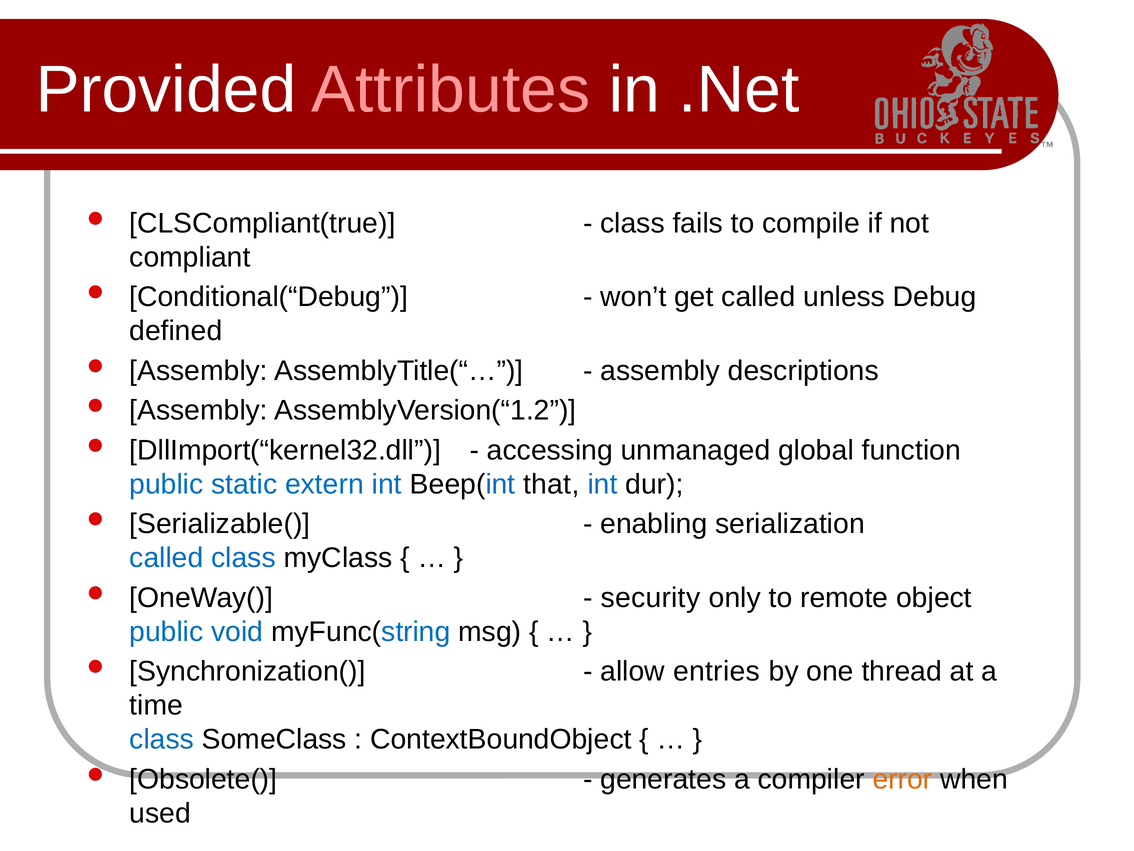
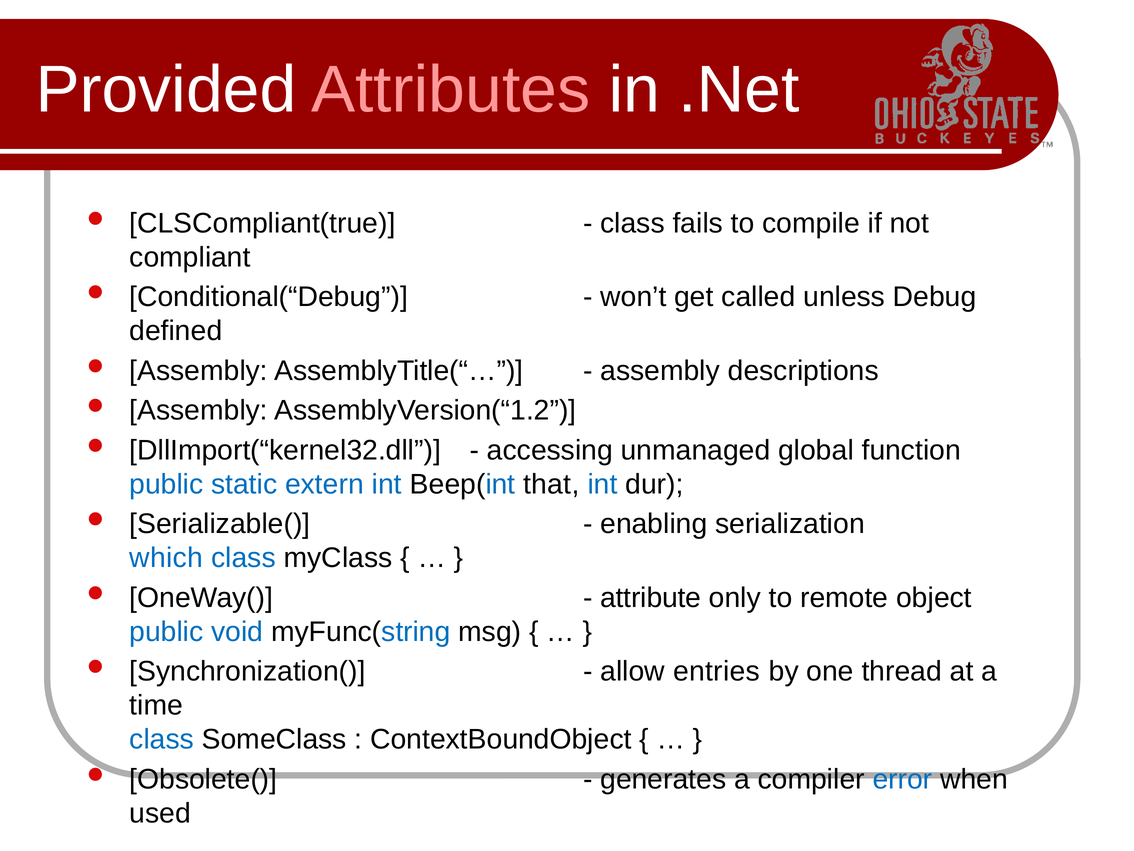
called at (166, 558): called -> which
security: security -> attribute
error colour: orange -> blue
